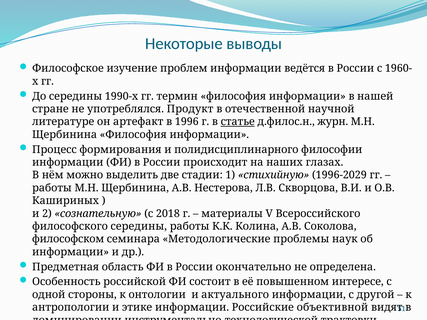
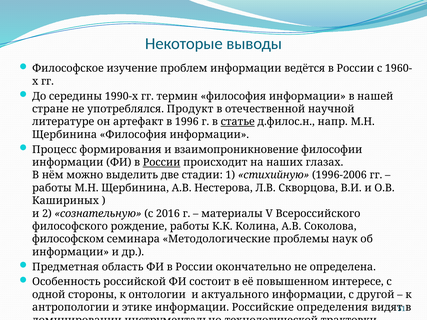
журн: журн -> напр
полидисциплинарного: полидисциплинарного -> взаимопроникновение
России at (162, 162) underline: none -> present
1996-2029: 1996-2029 -> 1996-2006
2018: 2018 -> 2016
философского середины: середины -> рождение
объективной: объективной -> определения
